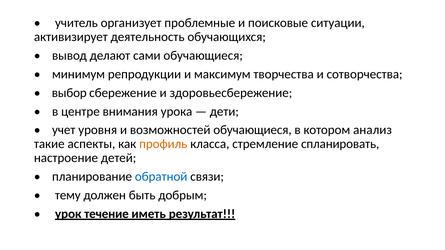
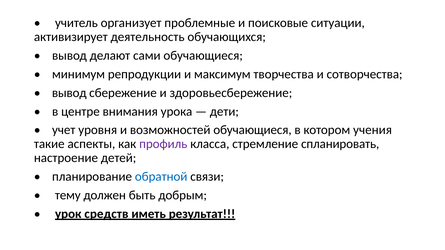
выбор at (69, 93): выбор -> вывод
анализ: анализ -> учения
профиль colour: orange -> purple
течение: течение -> средств
